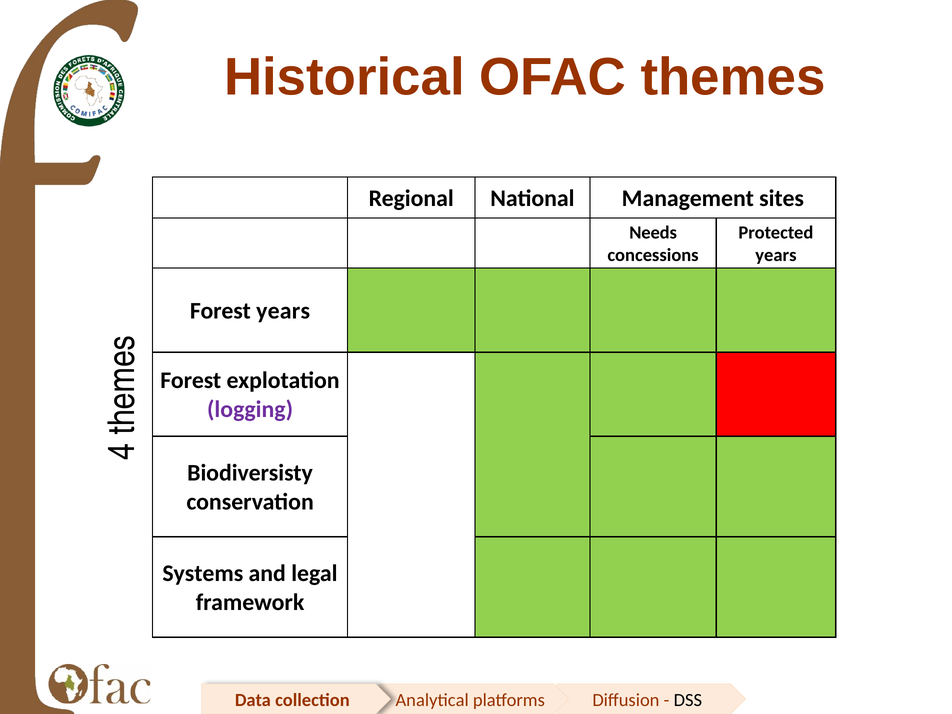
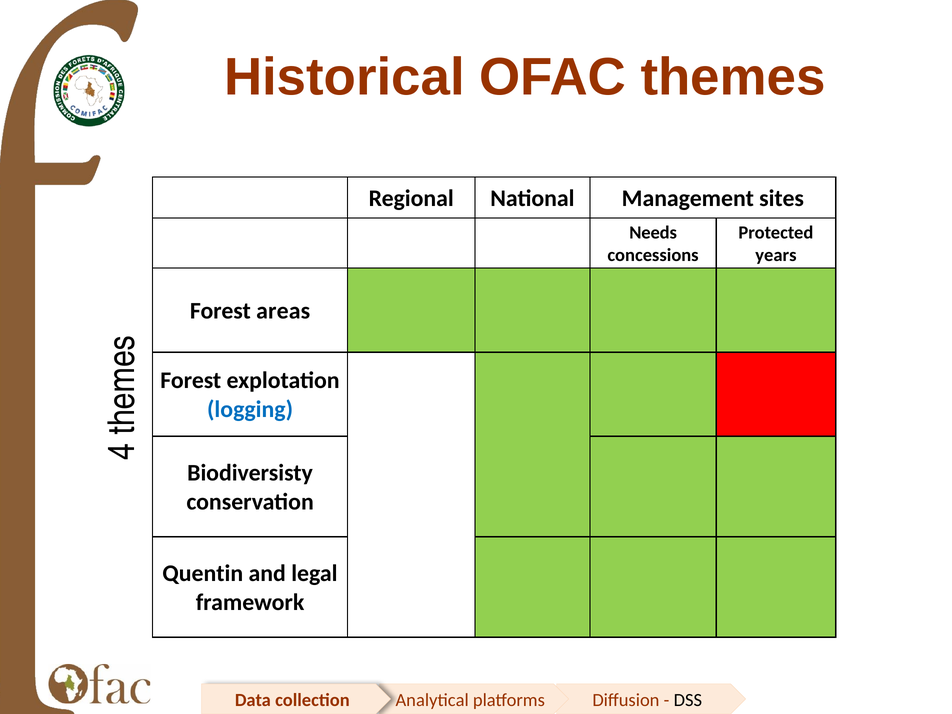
Forest years: years -> areas
logging colour: purple -> blue
Systems: Systems -> Quentin
